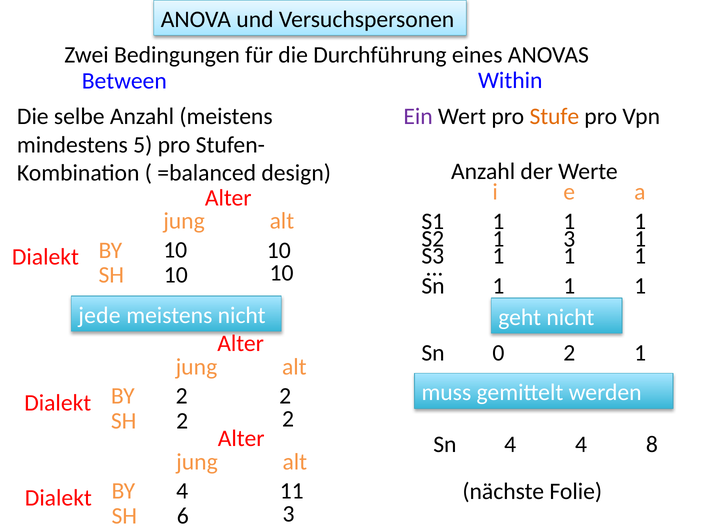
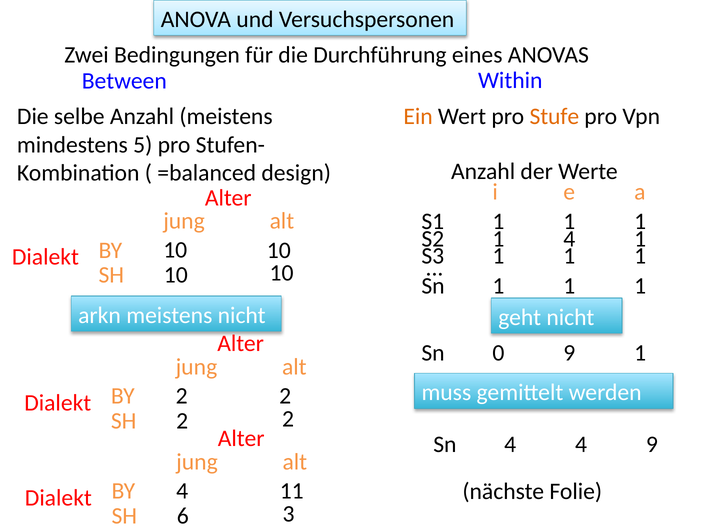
Ein colour: purple -> orange
1 3: 3 -> 4
jede: jede -> arkn
0 2: 2 -> 9
4 8: 8 -> 9
